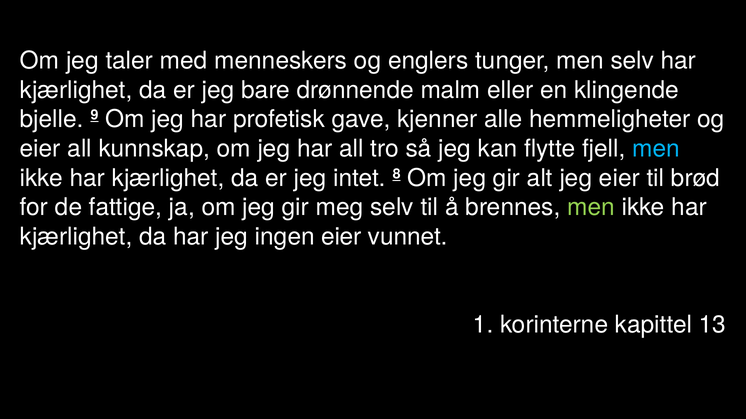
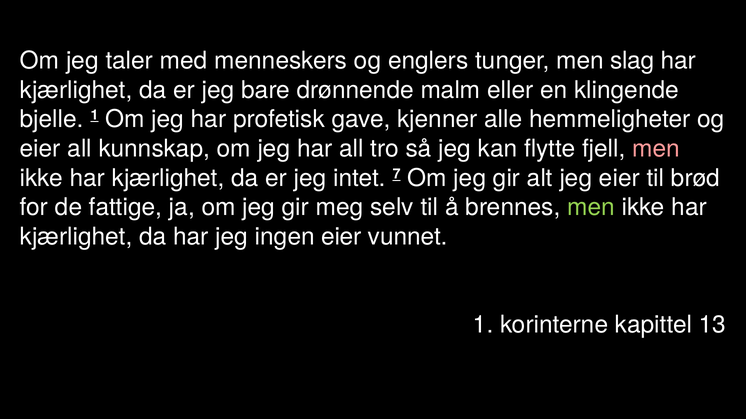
men selv: selv -> slag
bjelle 9: 9 -> 1
men at (656, 149) colour: light blue -> pink
8: 8 -> 7
